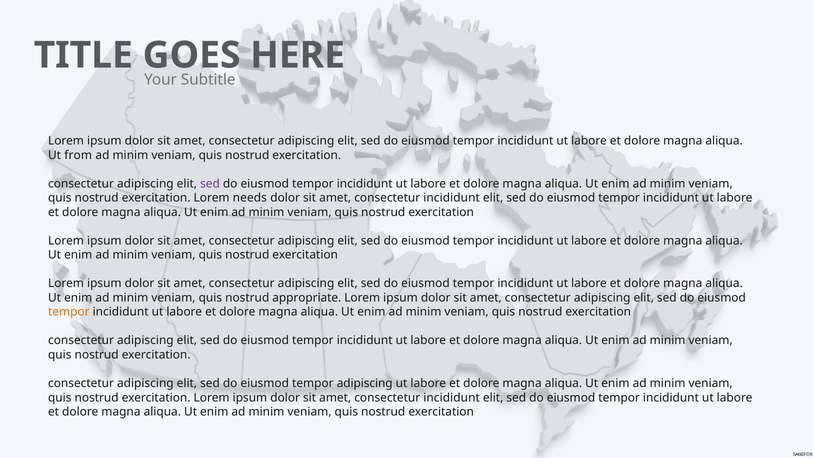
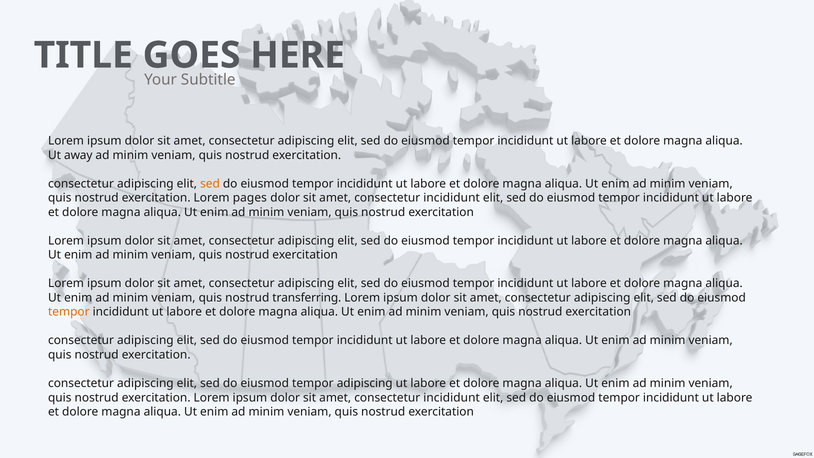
from: from -> away
sed at (210, 184) colour: purple -> orange
needs: needs -> pages
appropriate: appropriate -> transferring
